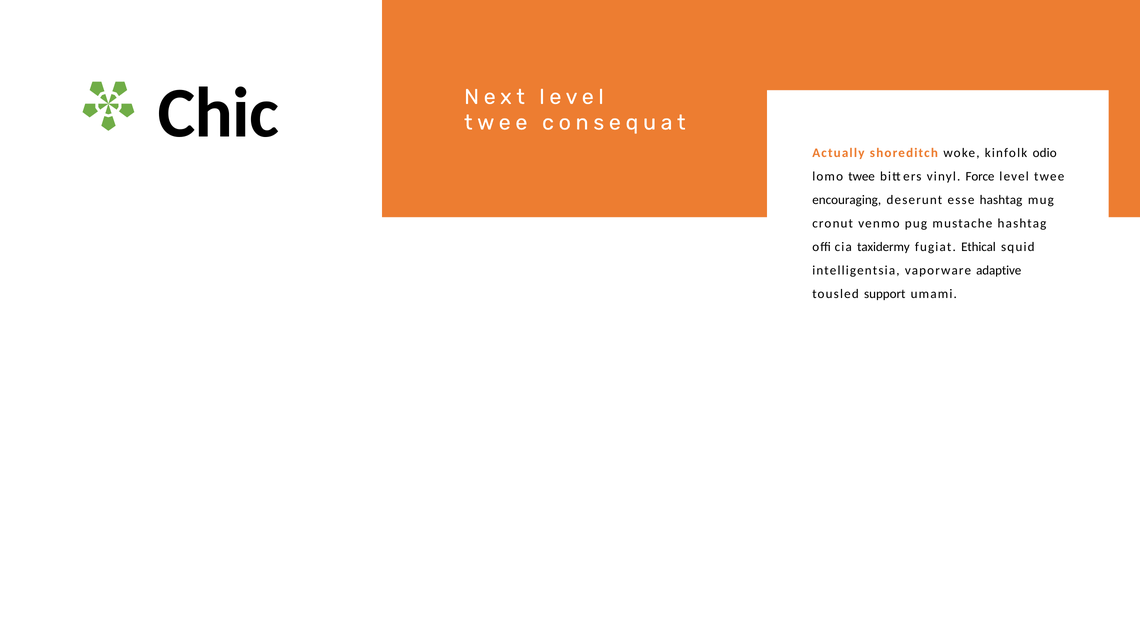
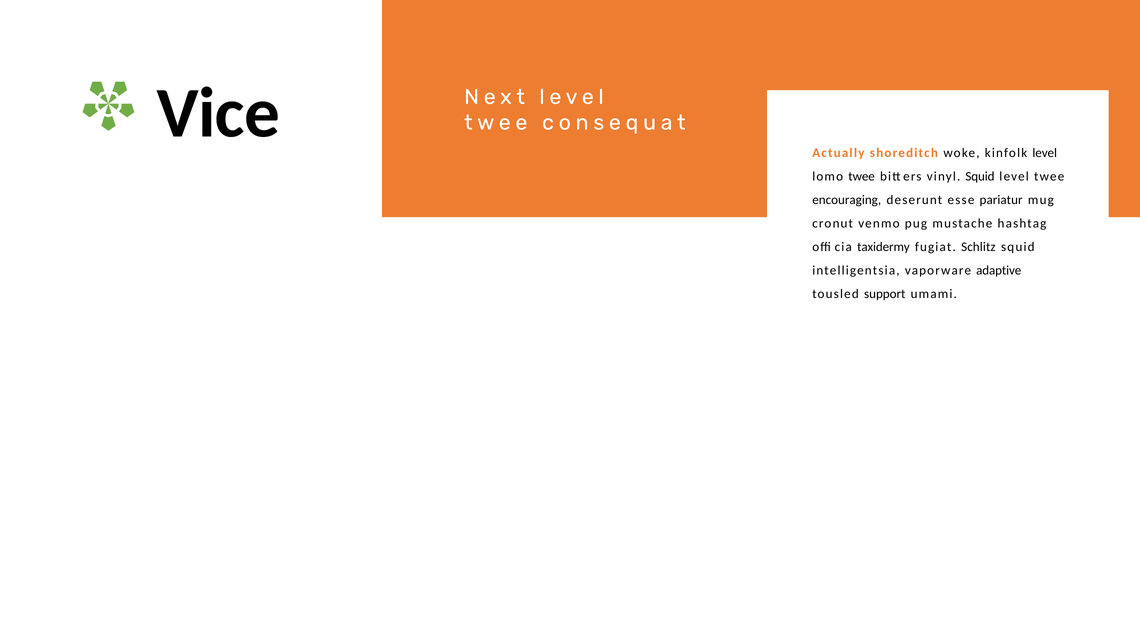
Chic: Chic -> Vice
kinfolk odio: odio -> level
vinyl Force: Force -> Squid
esse hashtag: hashtag -> pariatur
Ethical: Ethical -> Schlitz
